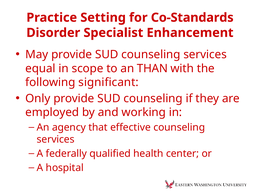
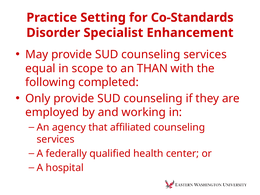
significant: significant -> completed
effective: effective -> affiliated
